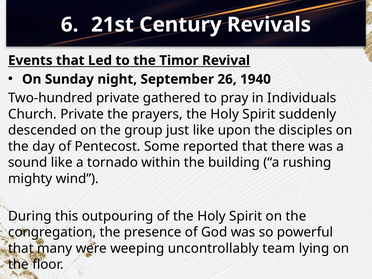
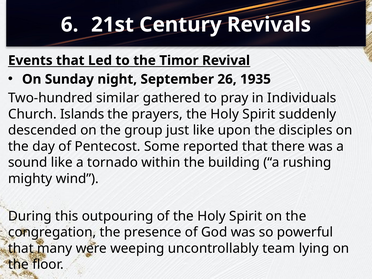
1940: 1940 -> 1935
Two-hundred private: private -> similar
Church Private: Private -> Islands
